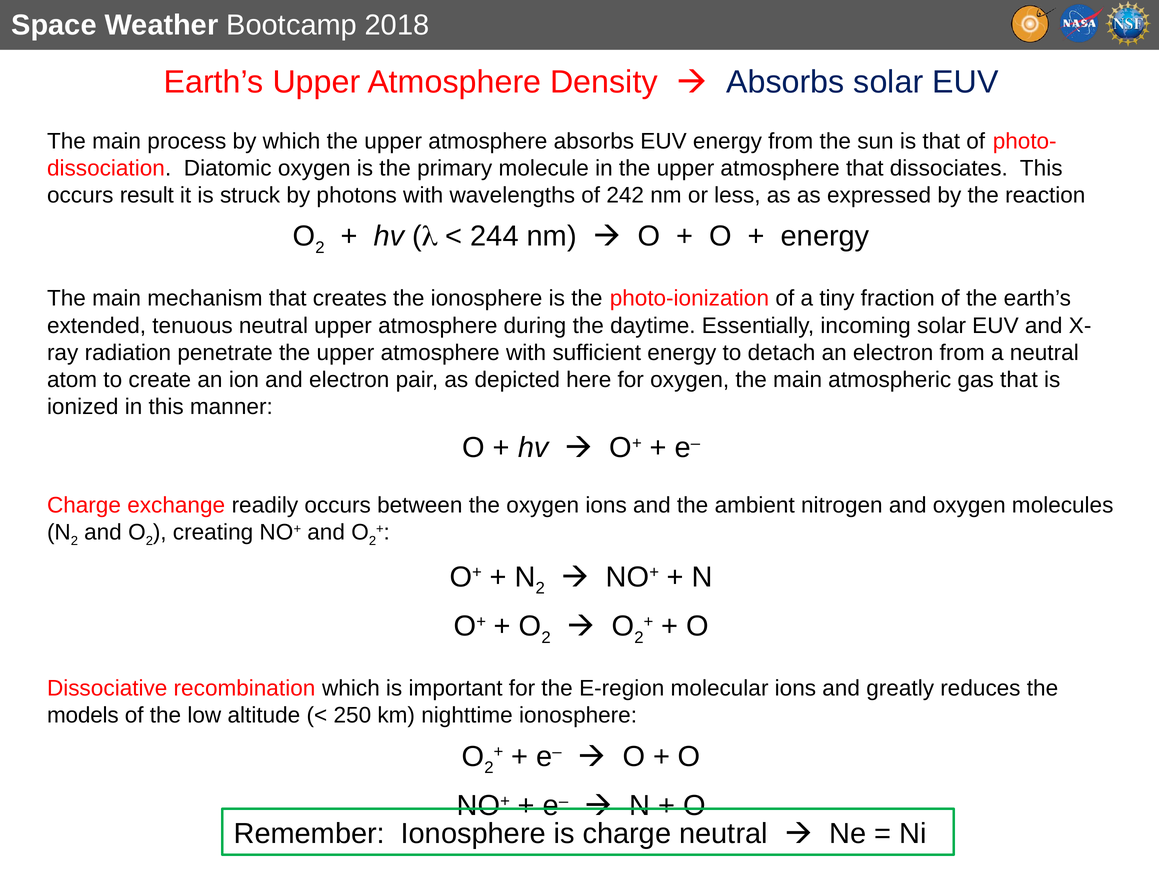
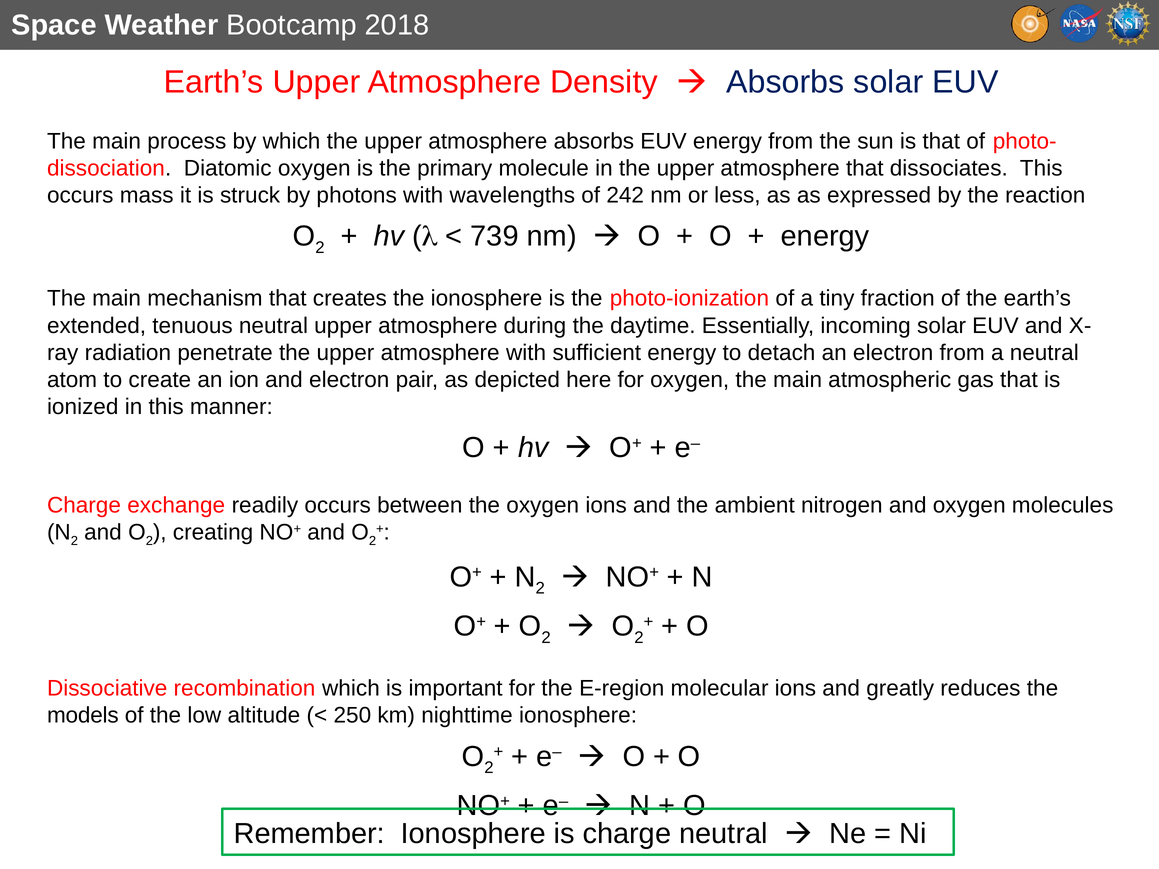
result: result -> mass
244: 244 -> 739
